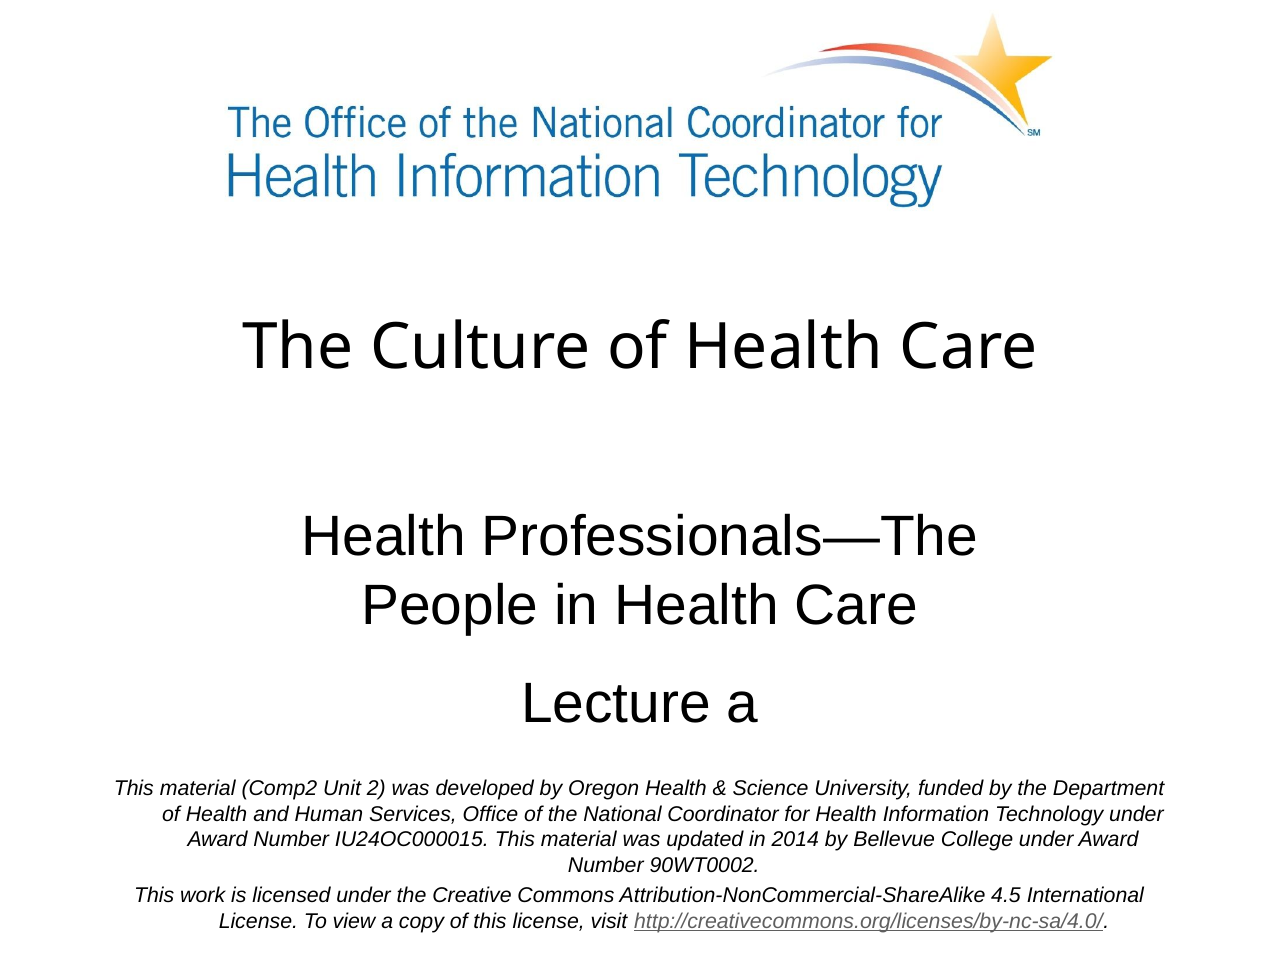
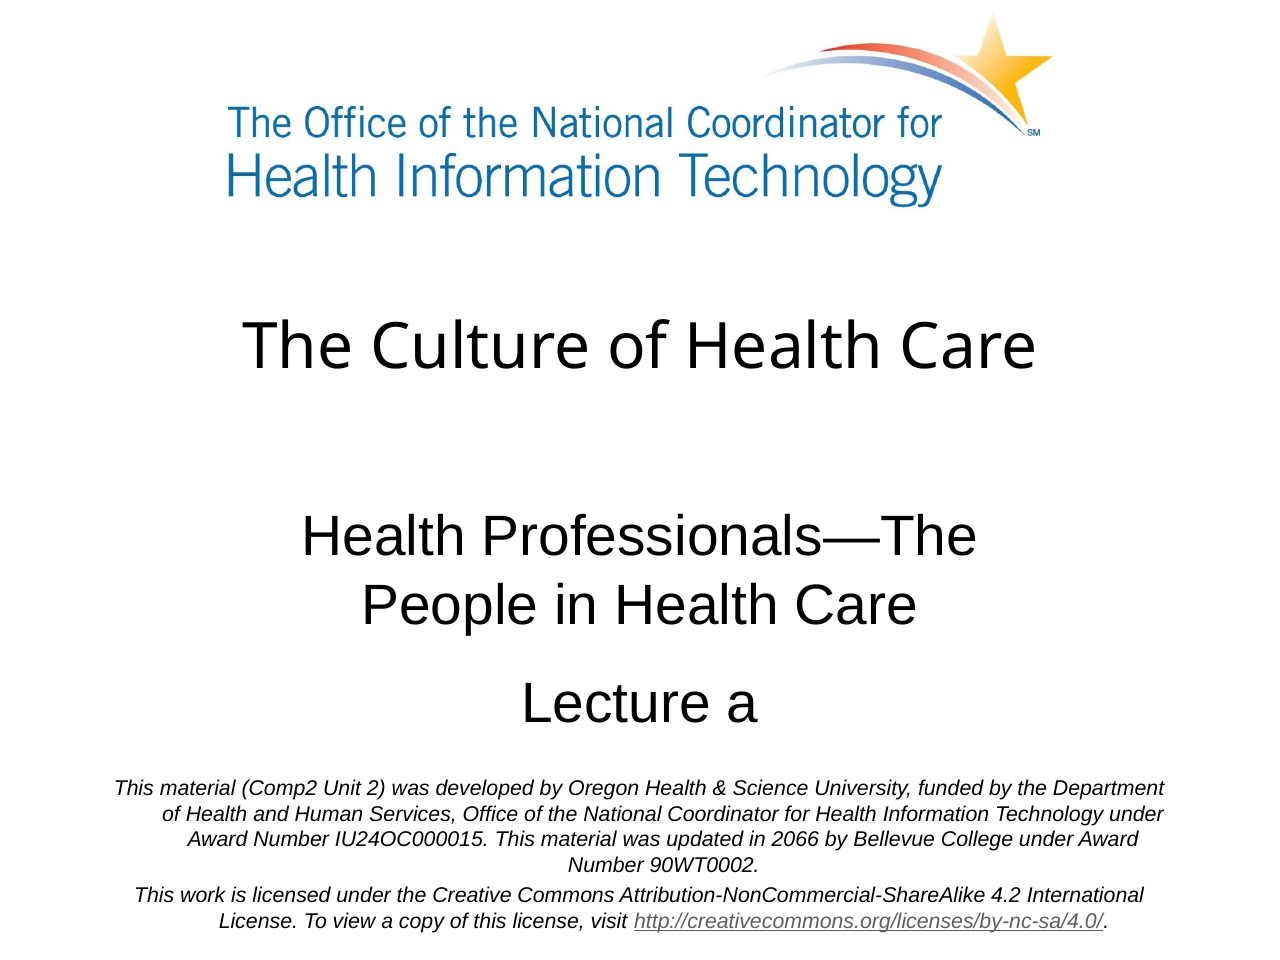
2014: 2014 -> 2066
4.5: 4.5 -> 4.2
